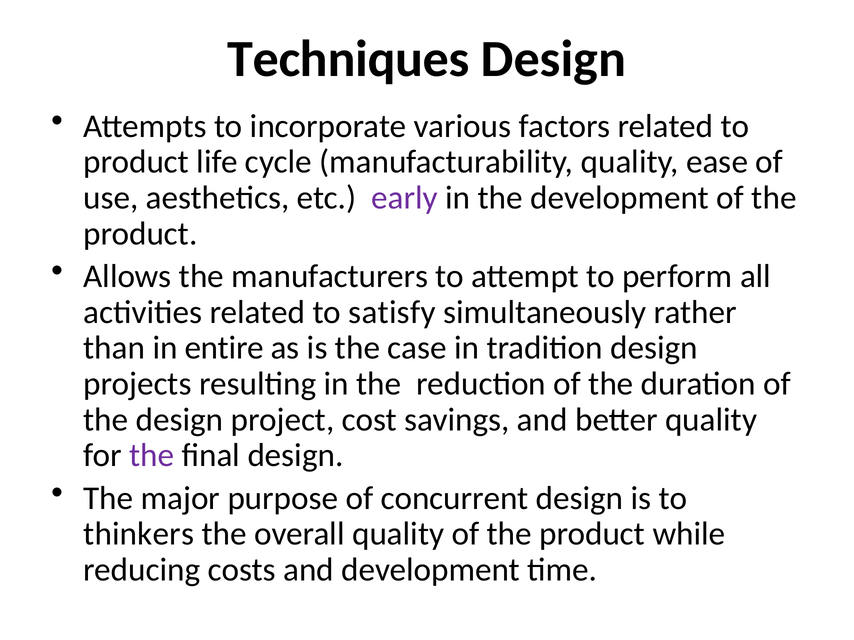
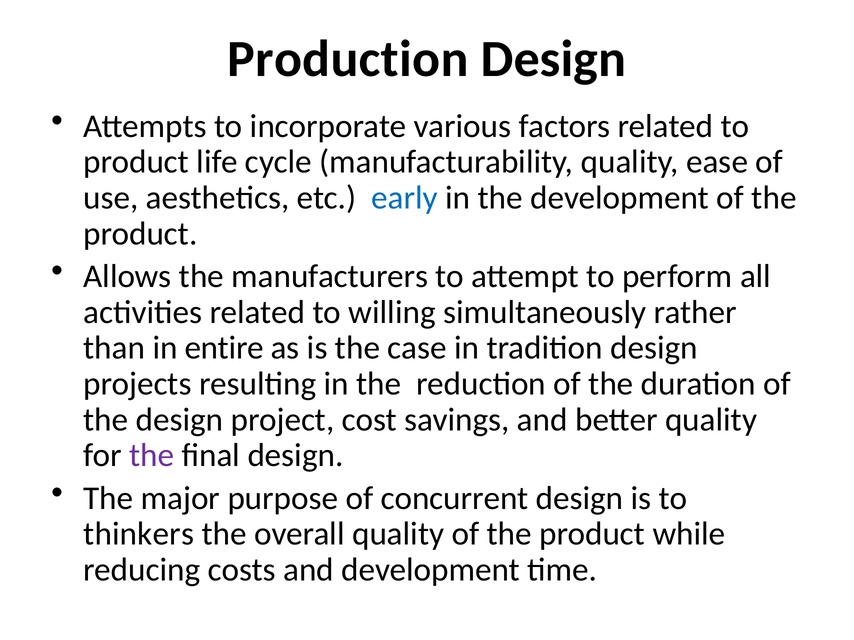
Techniques: Techniques -> Production
early colour: purple -> blue
satisfy: satisfy -> willing
